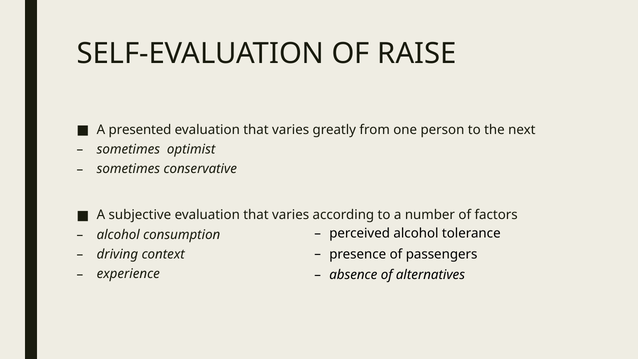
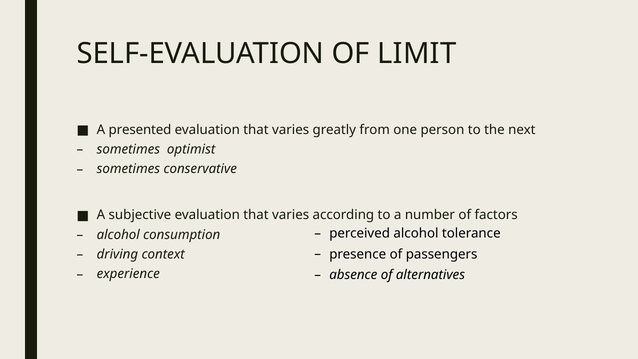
RAISE: RAISE -> LIMIT
